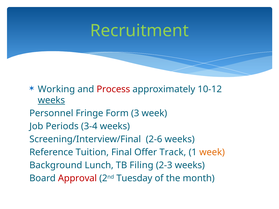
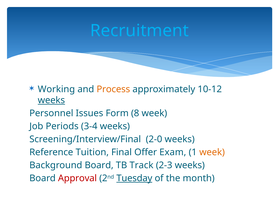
Recruitment colour: light green -> light blue
Process colour: red -> orange
Fringe: Fringe -> Issues
3: 3 -> 8
2-6: 2-6 -> 2-0
Track: Track -> Exam
Background Lunch: Lunch -> Board
Filing: Filing -> Track
Tuesday underline: none -> present
